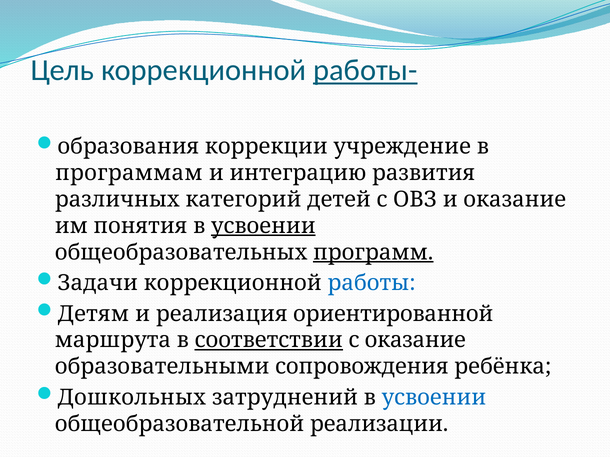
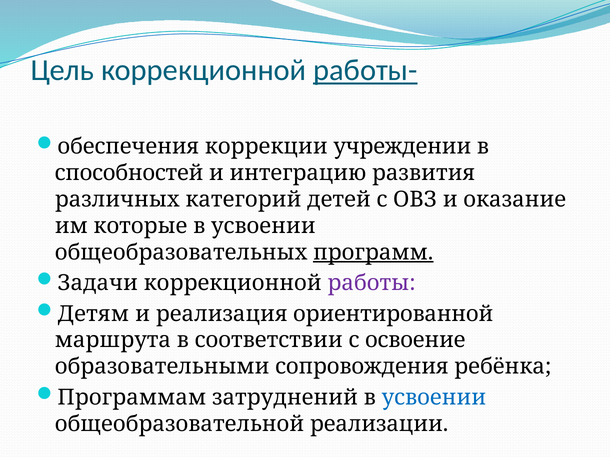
образования: образования -> обеспечения
учреждение: учреждение -> учреждении
программам: программам -> способностей
понятия: понятия -> которые
усвоении at (263, 226) underline: present -> none
работы colour: blue -> purple
соответствии underline: present -> none
с оказание: оказание -> освоение
Дошкольных: Дошкольных -> Программам
